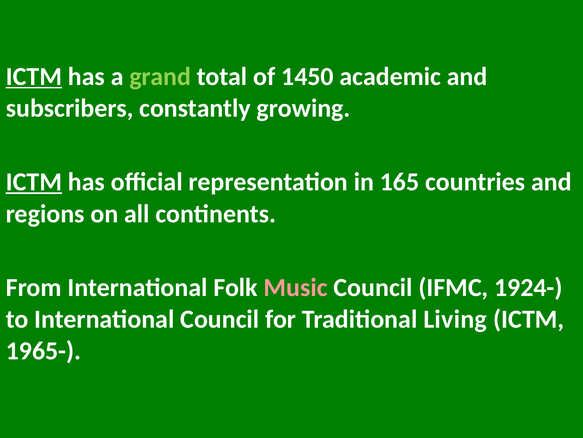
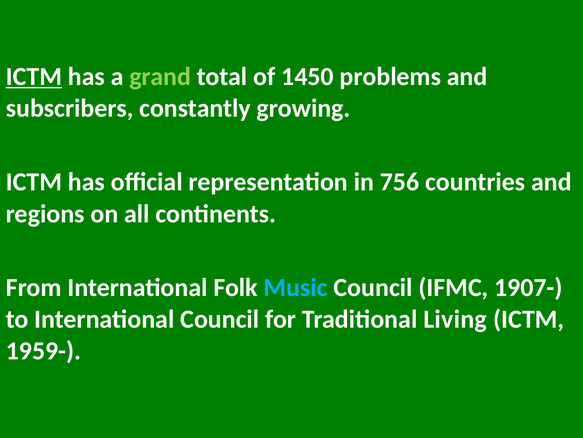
academic: academic -> problems
ICTM at (34, 182) underline: present -> none
165: 165 -> 756
Music colour: pink -> light blue
1924-: 1924- -> 1907-
1965-: 1965- -> 1959-
